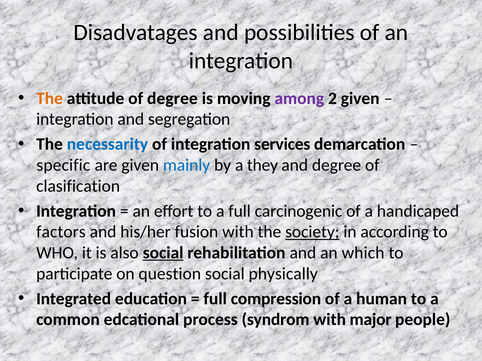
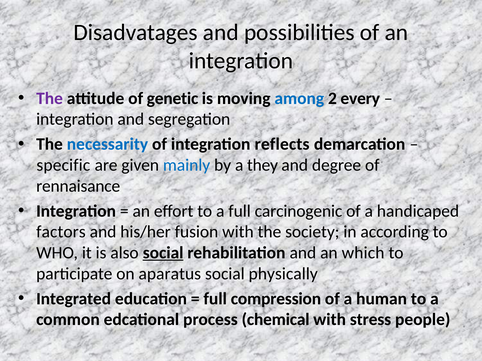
The at (50, 98) colour: orange -> purple
of degree: degree -> genetic
among colour: purple -> blue
2 given: given -> every
services: services -> reflects
clasification: clasification -> rennaisance
society underline: present -> none
question: question -> aparatus
syndrom: syndrom -> chemical
major: major -> stress
